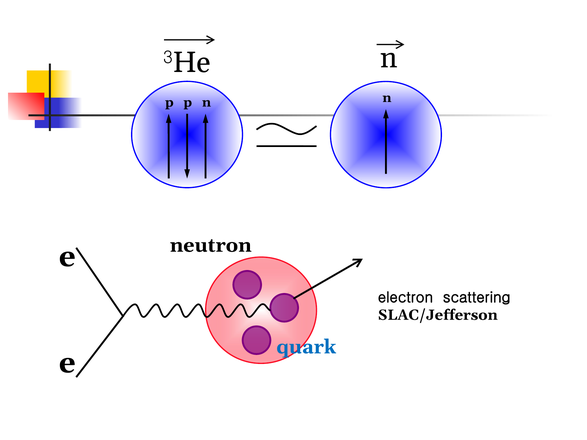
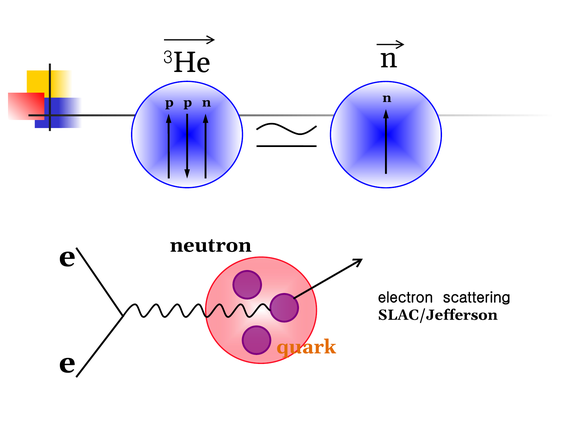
quark colour: blue -> orange
